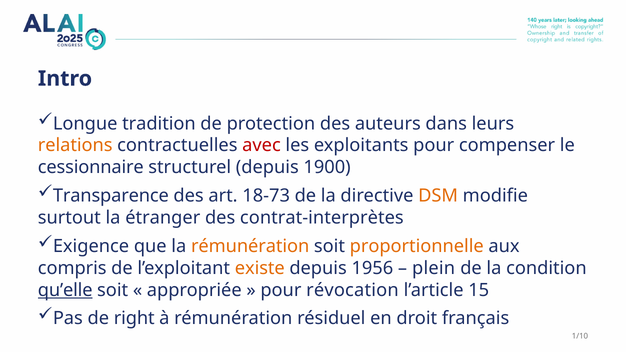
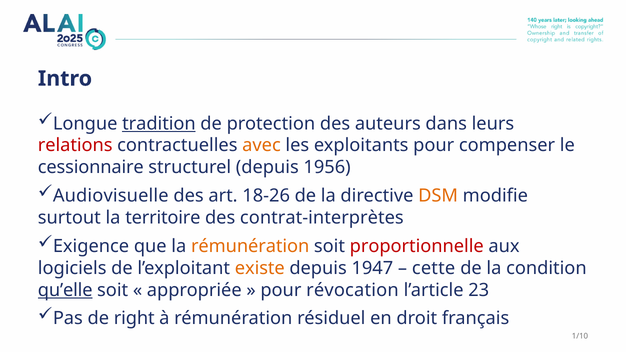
tradition underline: none -> present
relations colour: orange -> red
avec colour: red -> orange
1900: 1900 -> 1956
Transparence: Transparence -> Audiovisuelle
18-73: 18-73 -> 18-26
étranger: étranger -> territoire
proportionnelle colour: orange -> red
compris: compris -> logiciels
1956: 1956 -> 1947
plein: plein -> cette
15: 15 -> 23
